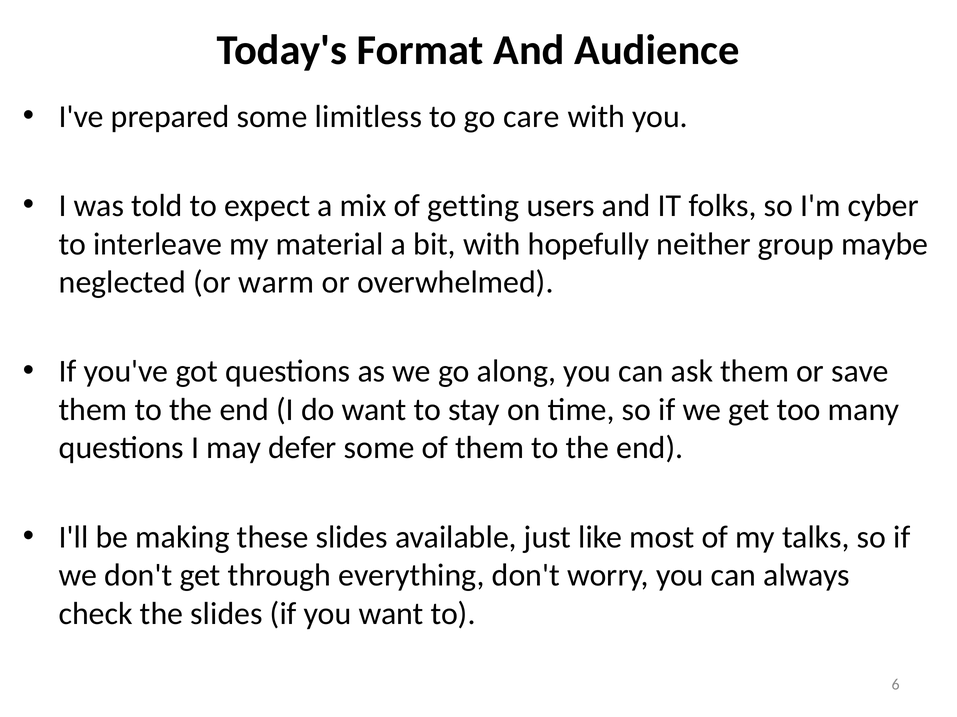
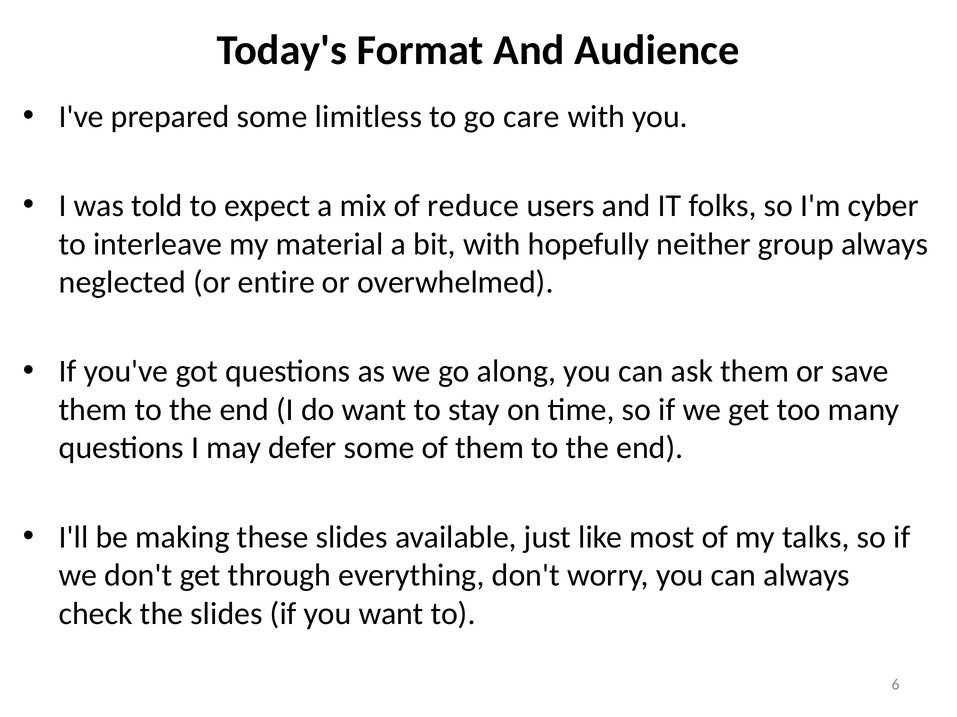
getting: getting -> reduce
group maybe: maybe -> always
warm: warm -> entire
